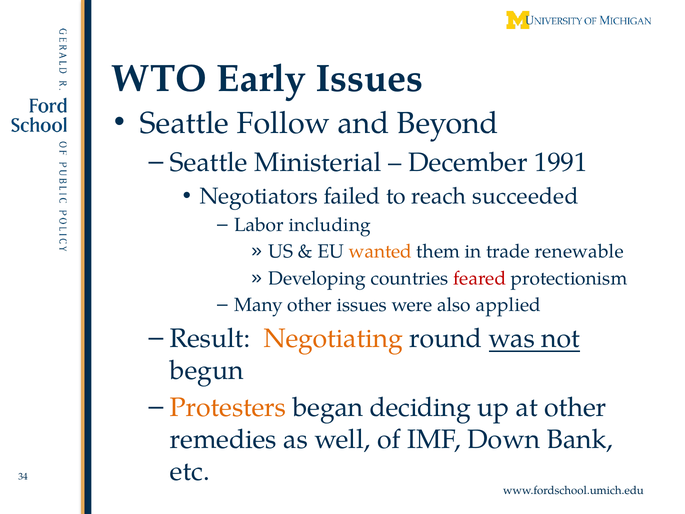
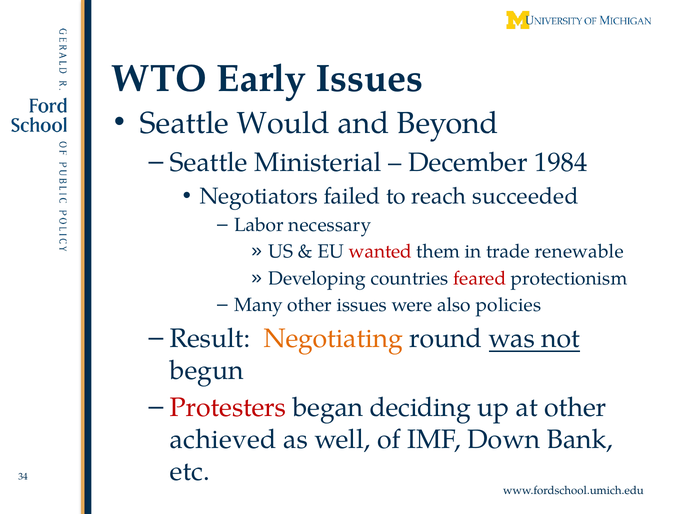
Follow: Follow -> Would
1991: 1991 -> 1984
including: including -> necessary
wanted colour: orange -> red
applied: applied -> policies
Protesters colour: orange -> red
remedies: remedies -> achieved
